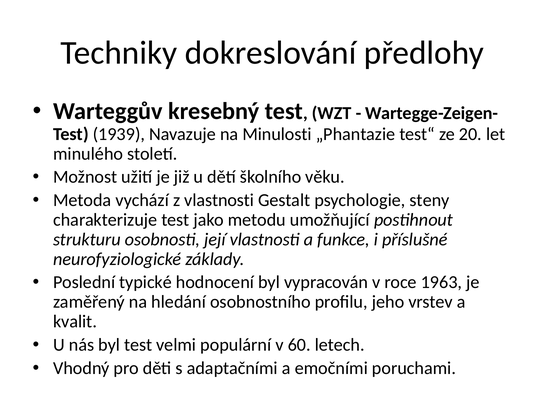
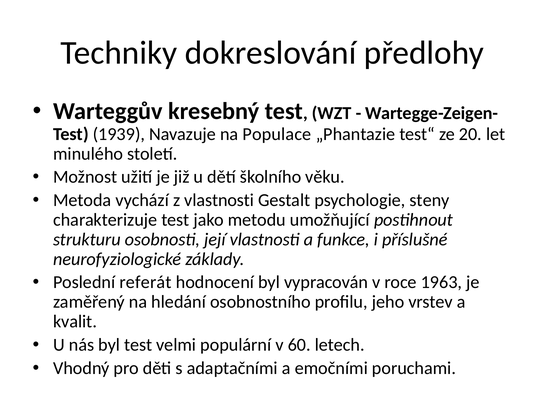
Minulosti: Minulosti -> Populace
typické: typické -> referát
